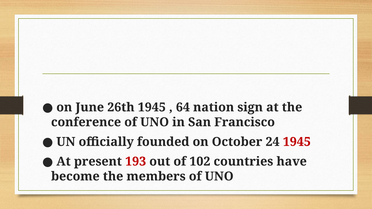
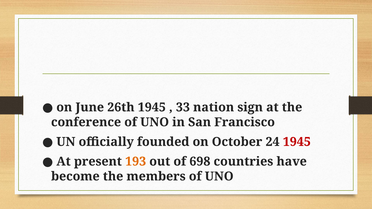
64: 64 -> 33
193 colour: red -> orange
102: 102 -> 698
